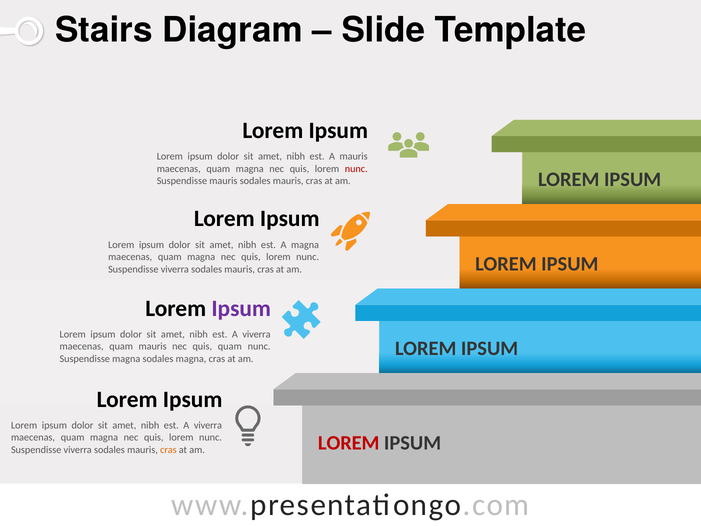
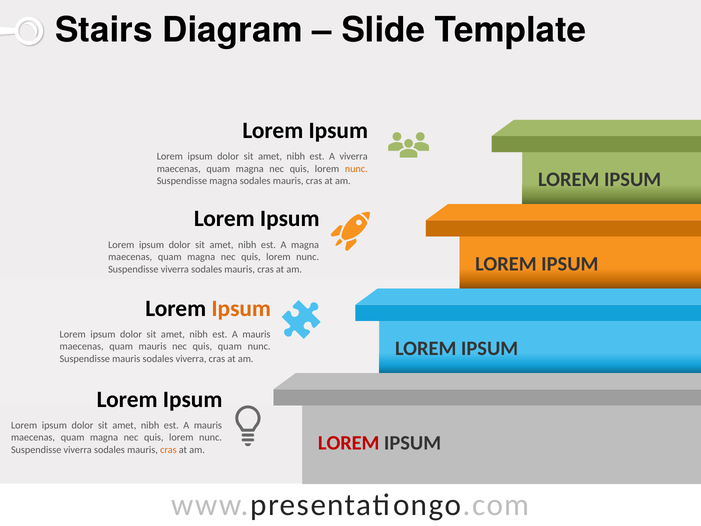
A mauris: mauris -> viverra
nunc at (356, 169) colour: red -> orange
Suspendisse mauris: mauris -> magna
Ipsum at (241, 308) colour: purple -> orange
viverra at (256, 334): viverra -> mauris
Suspendisse magna: magna -> mauris
sodales magna: magna -> viverra
viverra at (208, 425): viverra -> mauris
